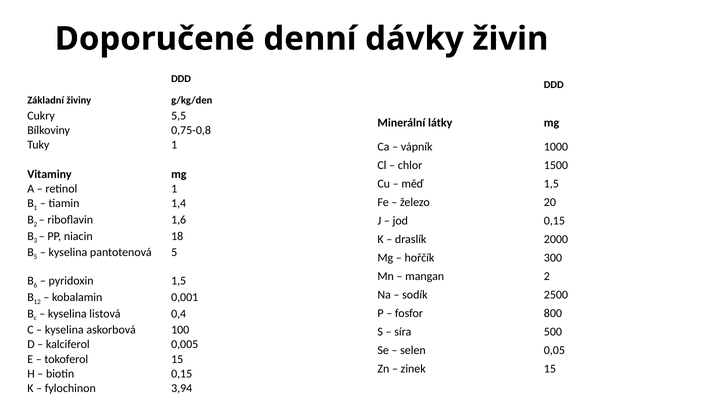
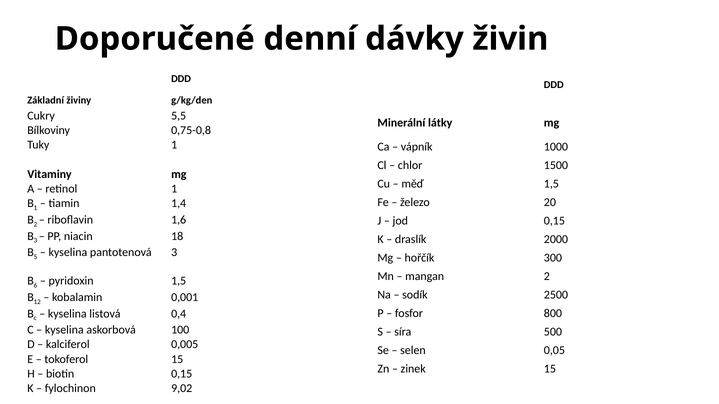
pantotenová 5: 5 -> 3
3,94: 3,94 -> 9,02
